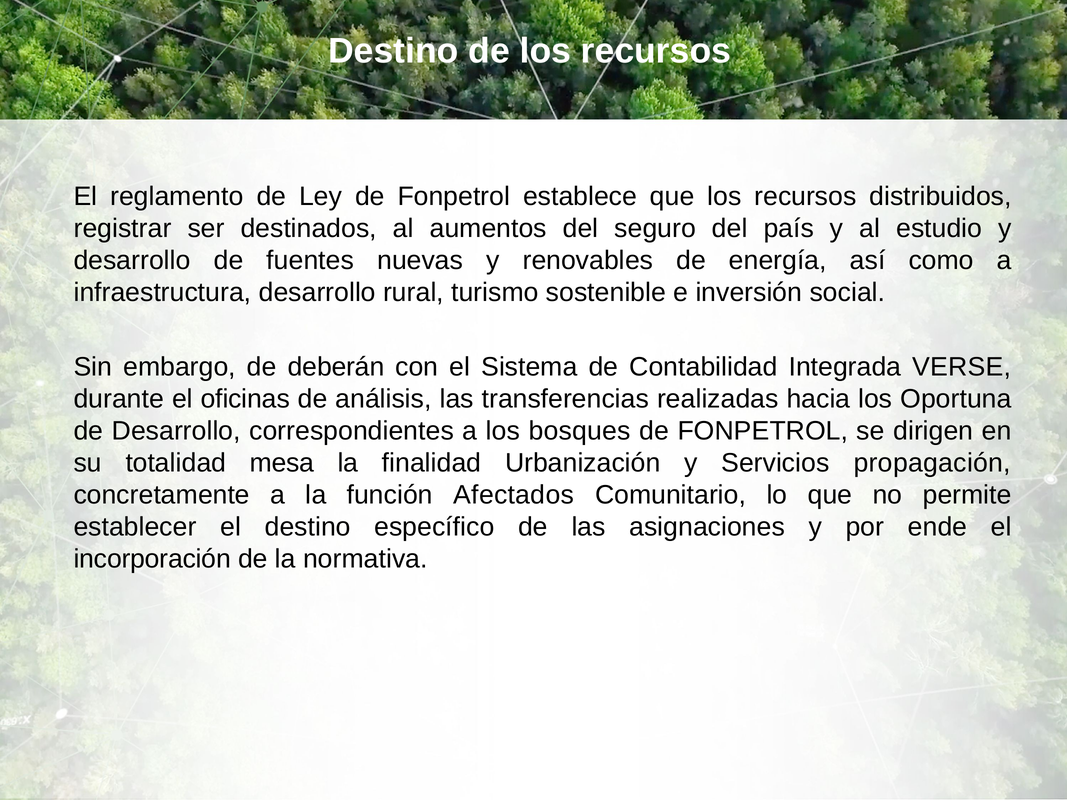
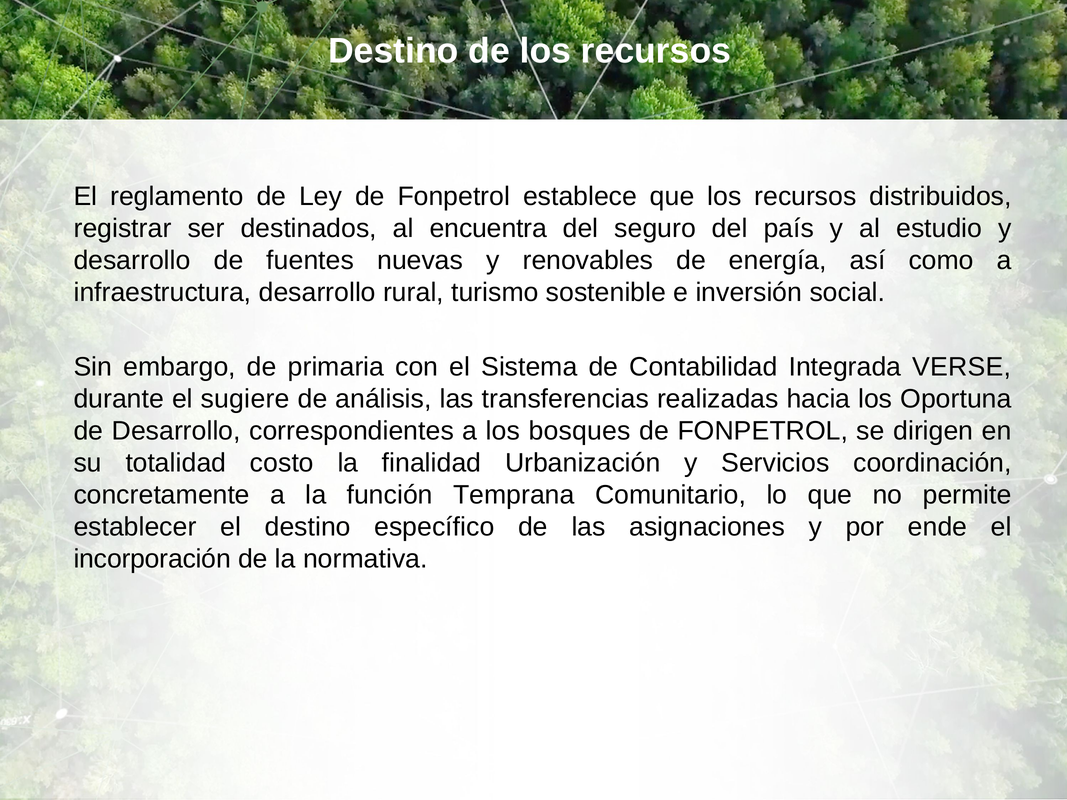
aumentos: aumentos -> encuentra
deberán: deberán -> primaria
oficinas: oficinas -> sugiere
mesa: mesa -> costo
propagación: propagación -> coordinación
Afectados: Afectados -> Temprana
